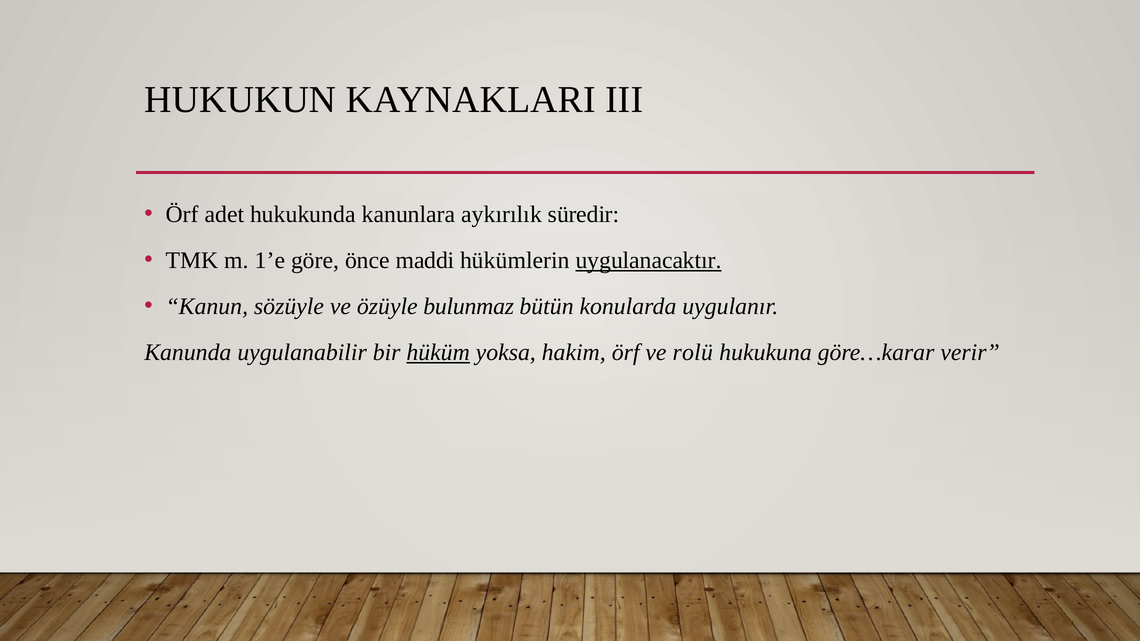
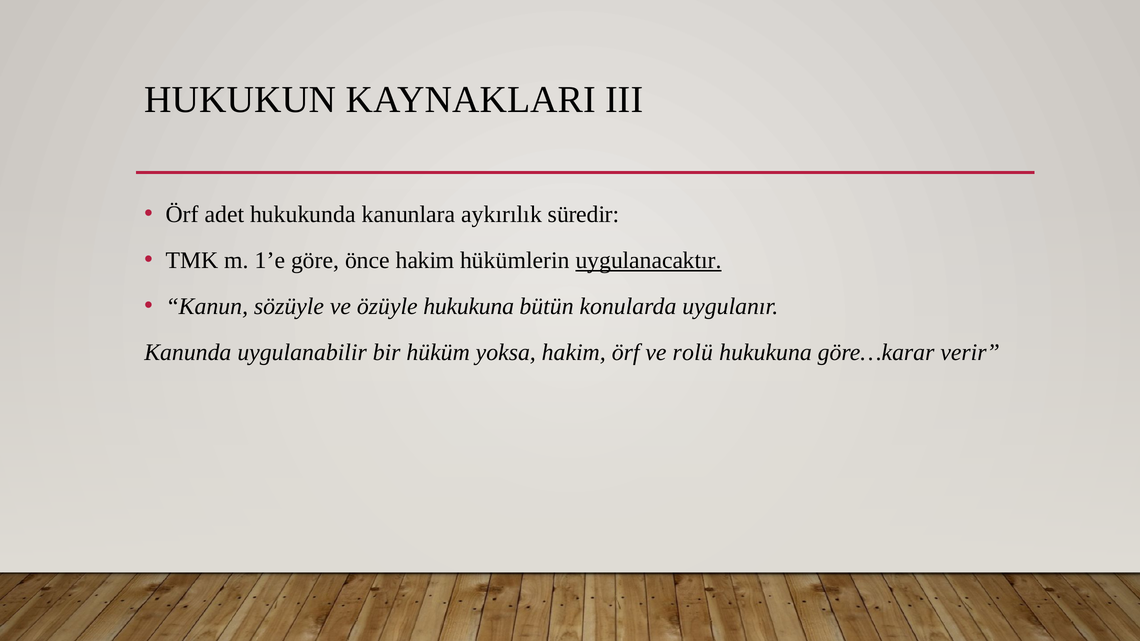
önce maddi: maddi -> hakim
özüyle bulunmaz: bulunmaz -> hukukuna
hüküm underline: present -> none
